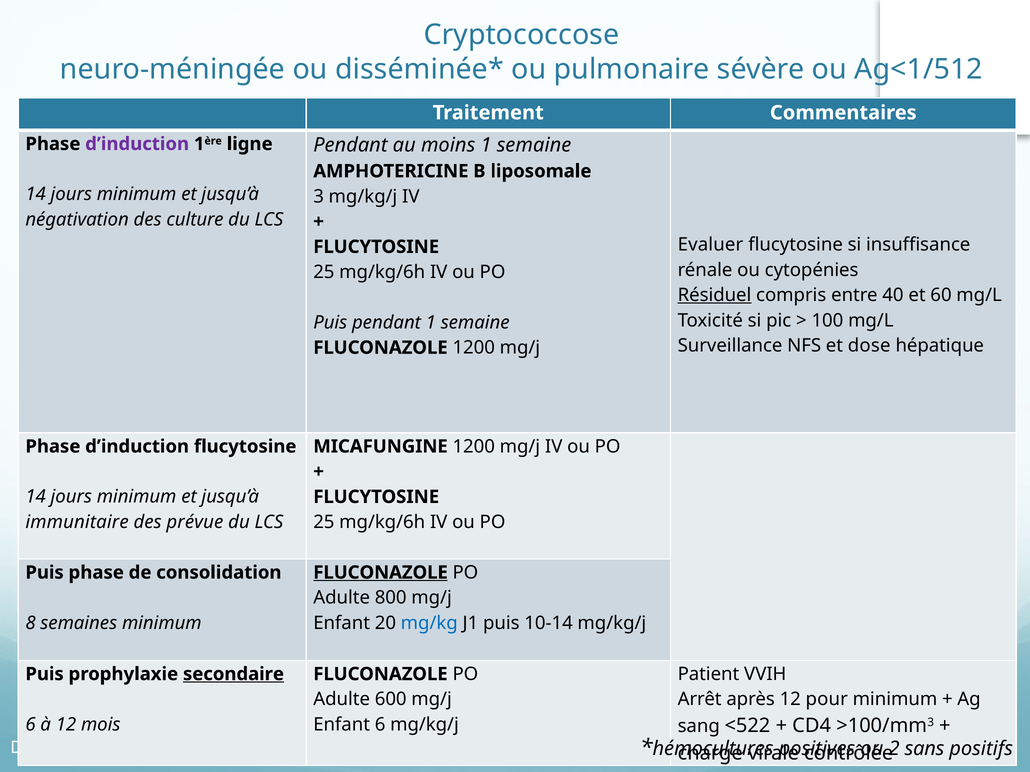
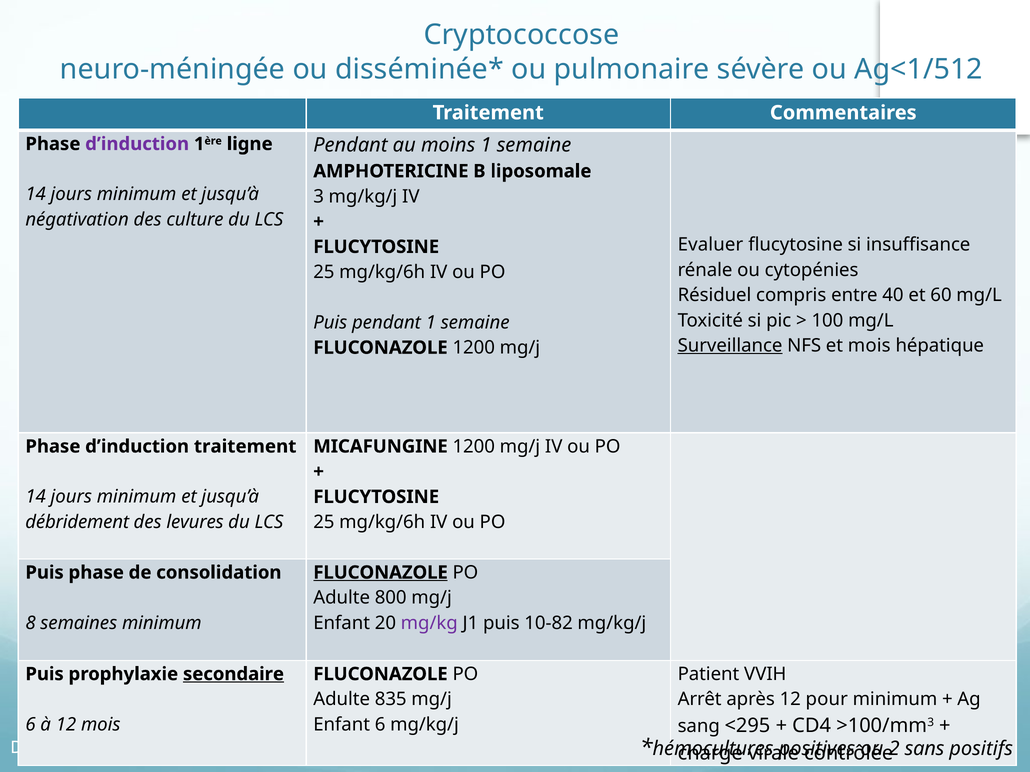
Résiduel underline: present -> none
Surveillance underline: none -> present
et dose: dose -> mois
d’induction flucytosine: flucytosine -> traitement
immunitaire: immunitaire -> débridement
prévue: prévue -> levures
mg/kg colour: blue -> purple
10-14: 10-14 -> 10-82
600: 600 -> 835
<522: <522 -> <295
